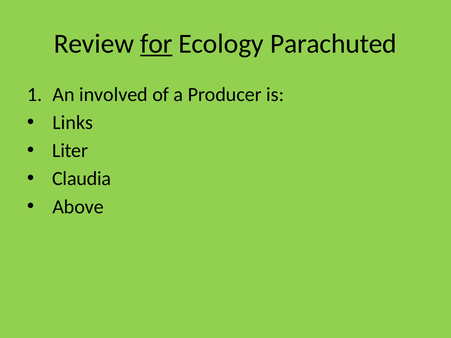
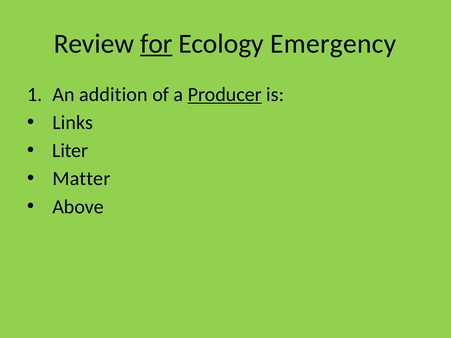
Parachuted: Parachuted -> Emergency
involved: involved -> addition
Producer underline: none -> present
Claudia: Claudia -> Matter
